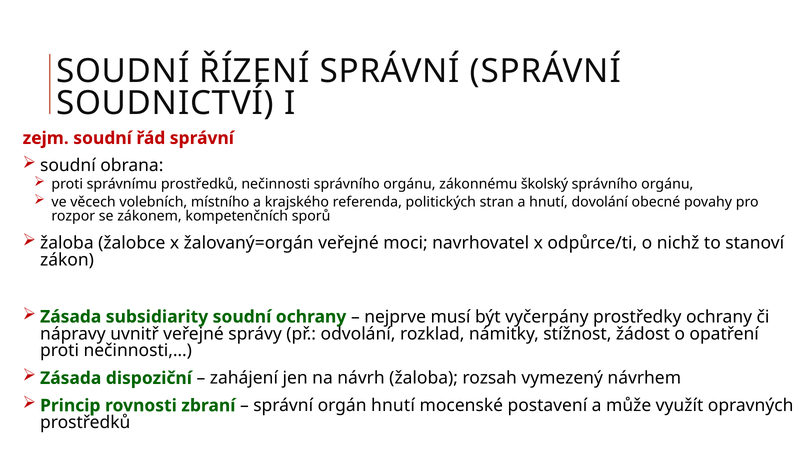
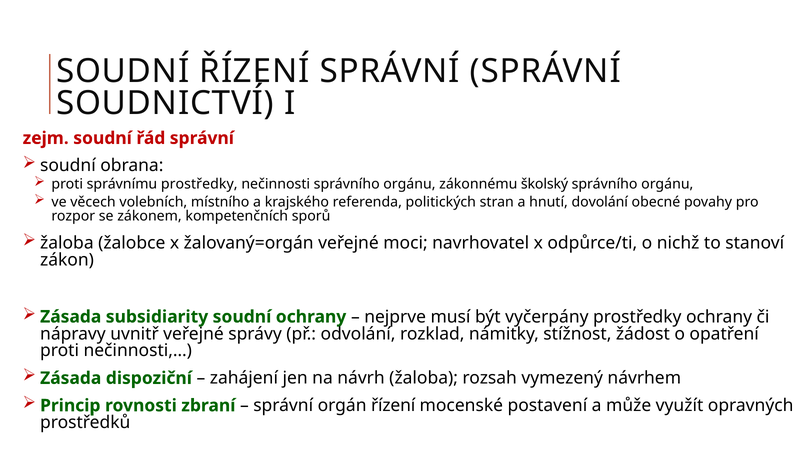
správnímu prostředků: prostředků -> prostředky
orgán hnutí: hnutí -> řízení
